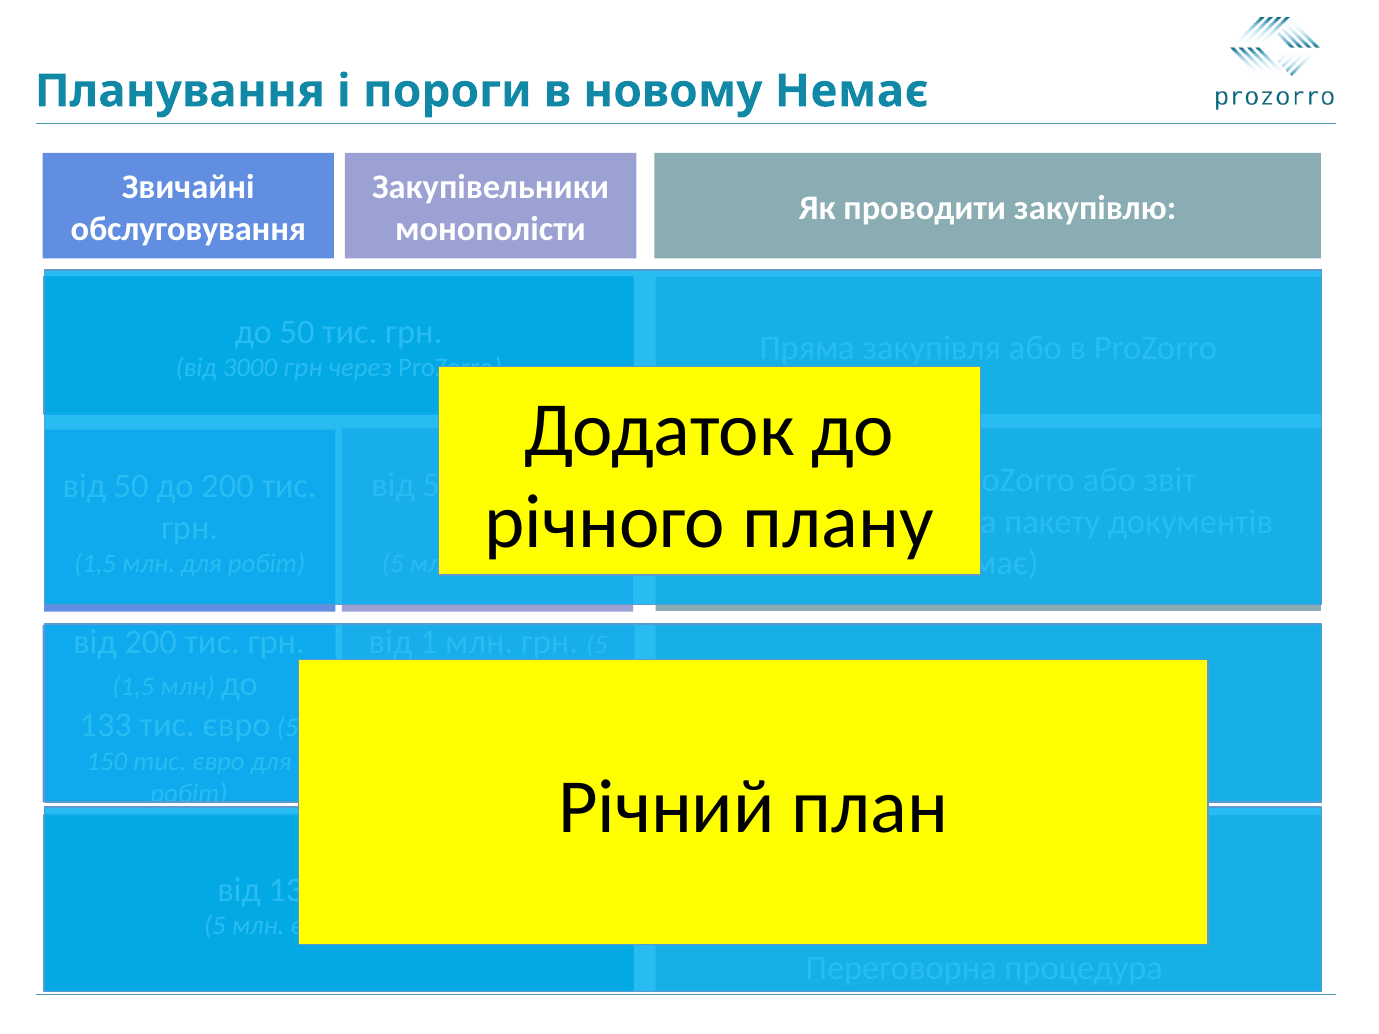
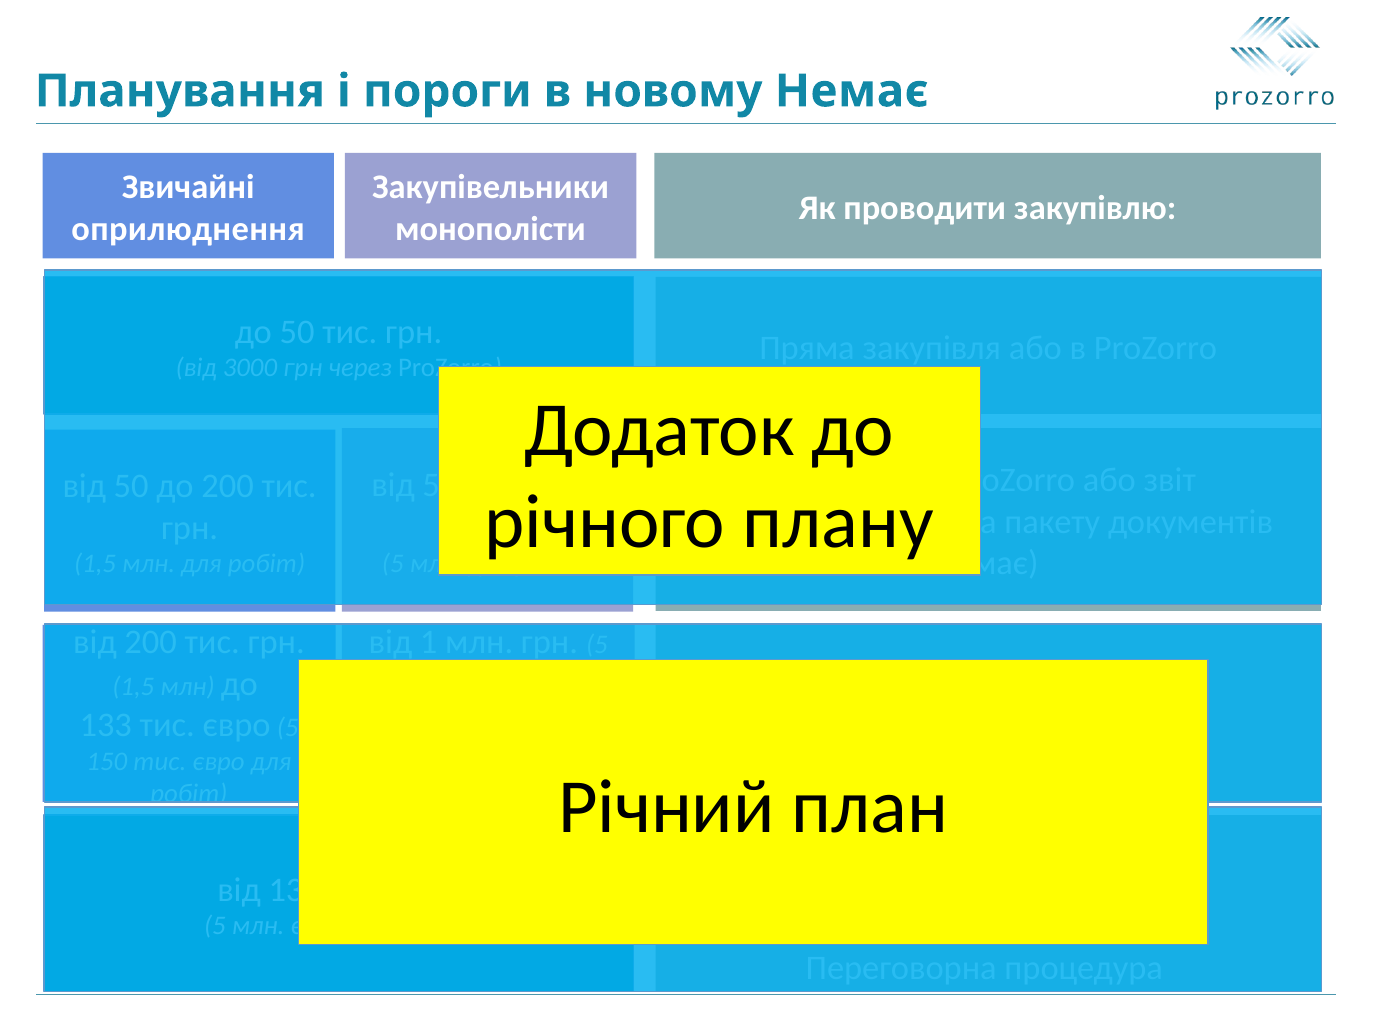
обслуговування: обслуговування -> оприлюднення
